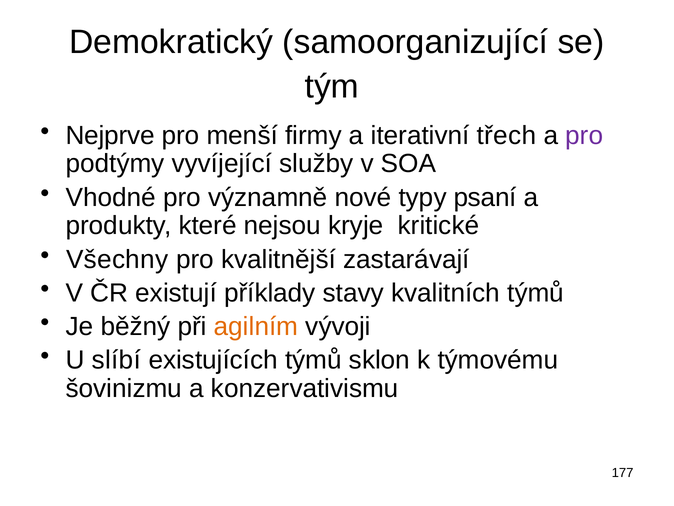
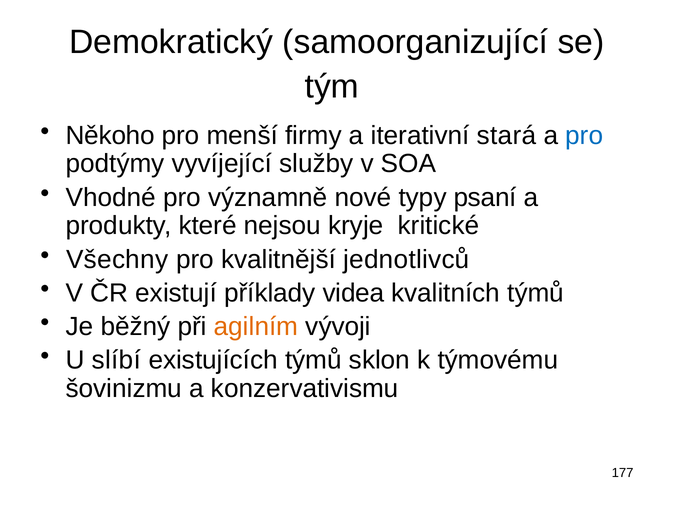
Nejprve: Nejprve -> Někoho
třech: třech -> stará
pro at (584, 135) colour: purple -> blue
zastarávají: zastarávají -> jednotlivců
stavy: stavy -> videa
